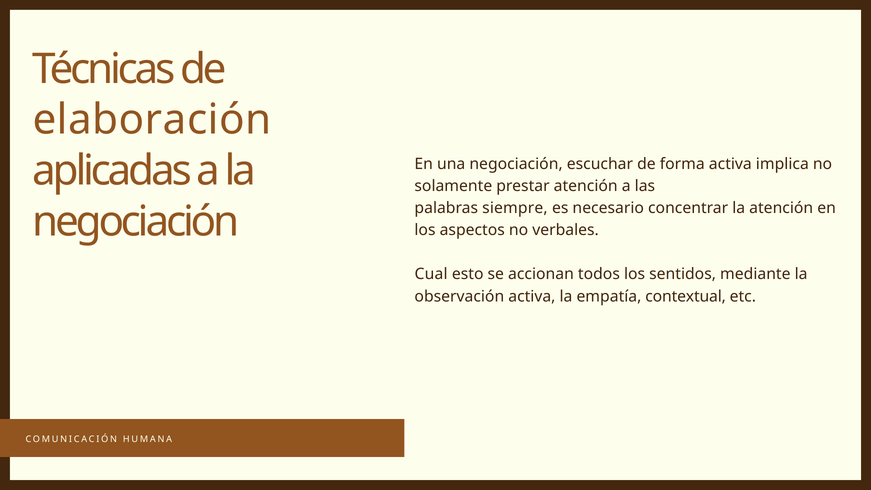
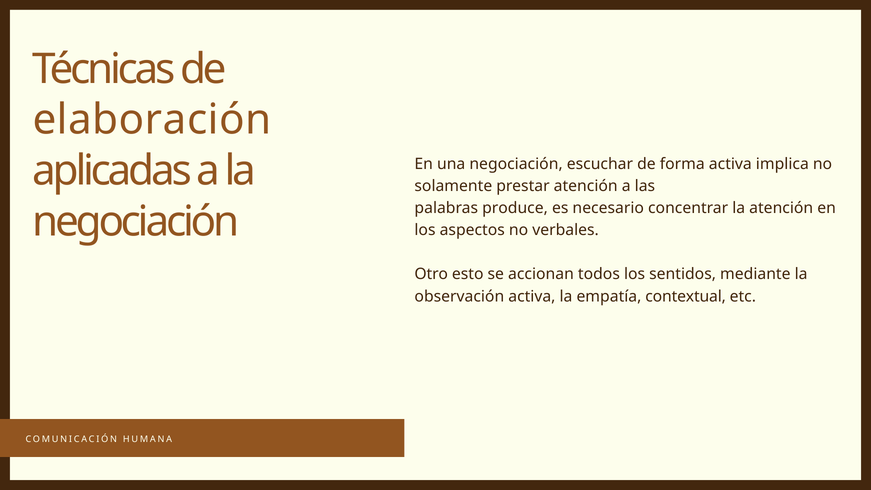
siempre: siempre -> produce
Cual: Cual -> Otro
